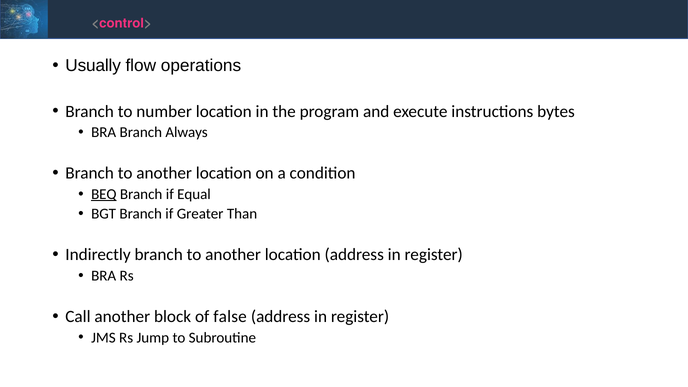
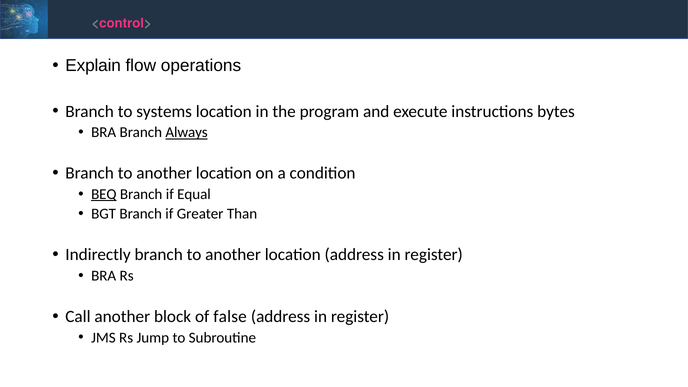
Usually: Usually -> Explain
number: number -> systems
Always underline: none -> present
